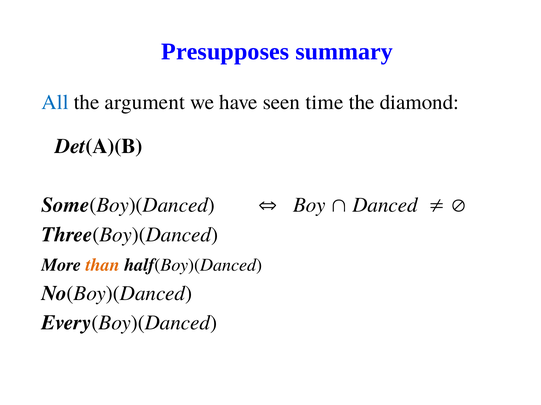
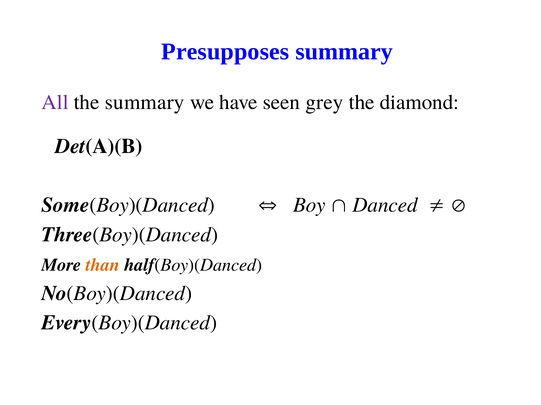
All colour: blue -> purple
the argument: argument -> summary
time: time -> grey
